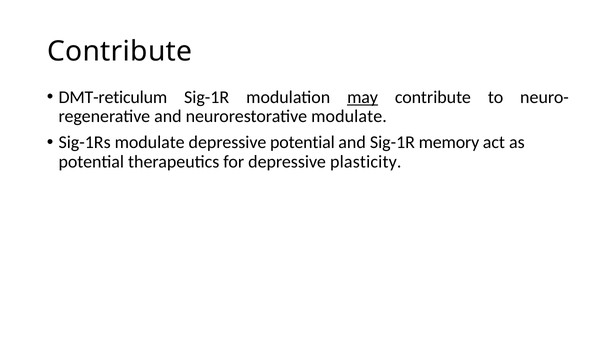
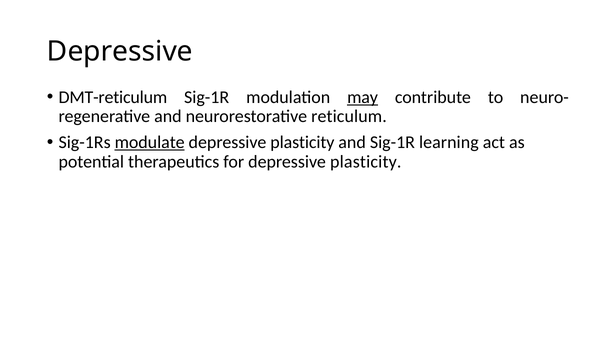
Contribute at (120, 52): Contribute -> Depressive
neurorestorative modulate: modulate -> reticulum
modulate at (150, 143) underline: none -> present
potential at (302, 143): potential -> plasticity
memory: memory -> learning
